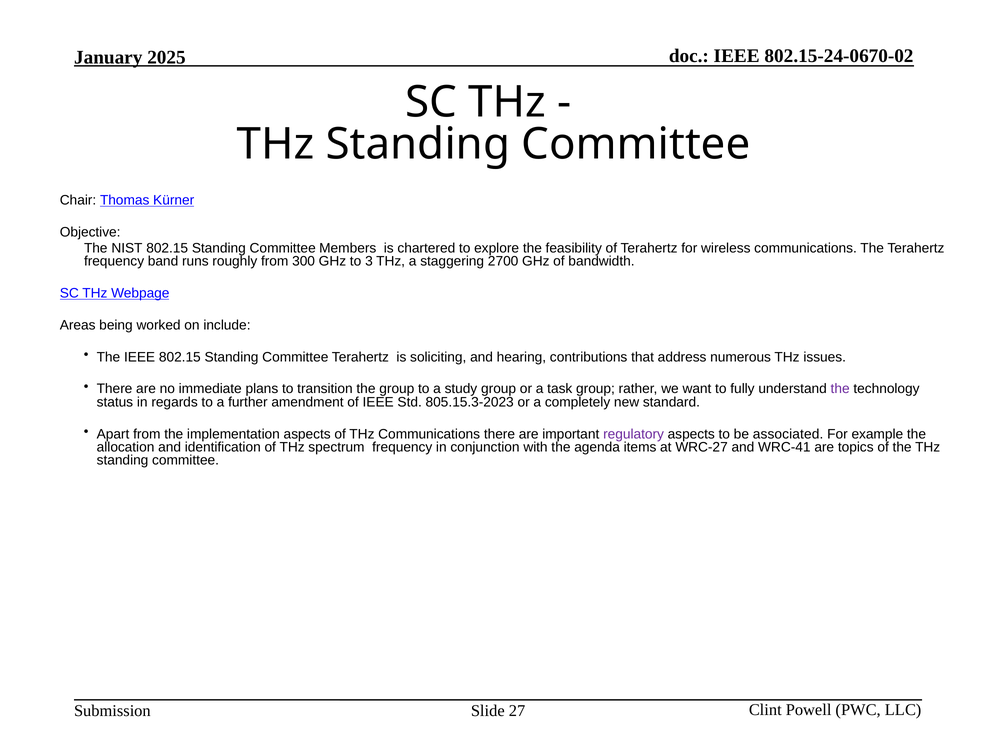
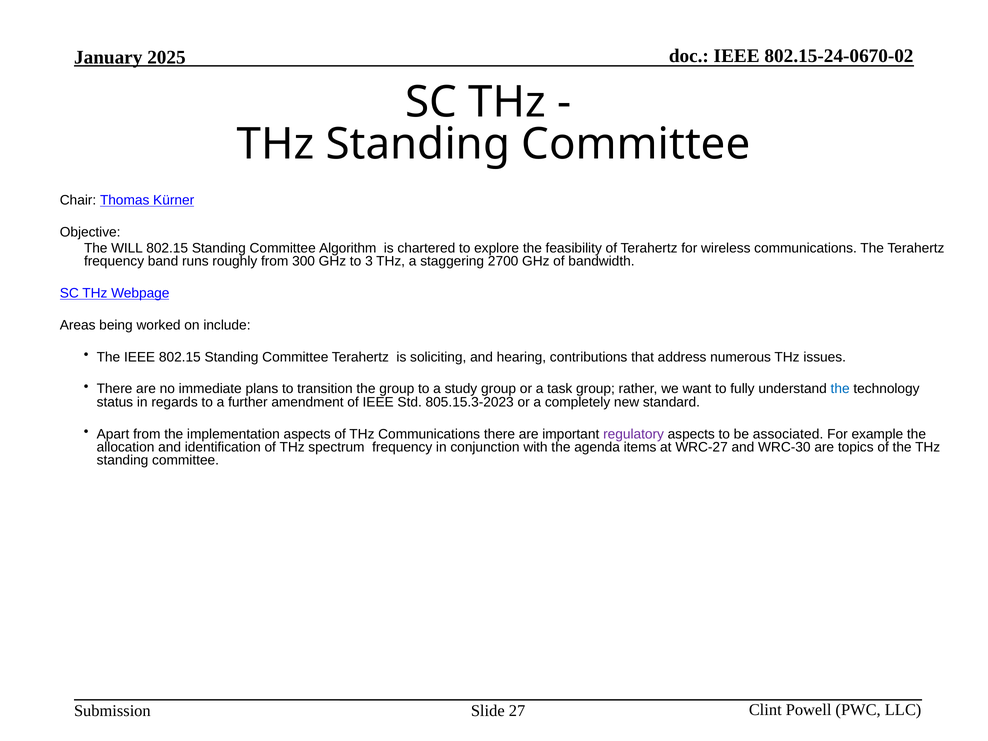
NIST: NIST -> WILL
Members: Members -> Algorithm
the at (840, 389) colour: purple -> blue
WRC-41: WRC-41 -> WRC-30
